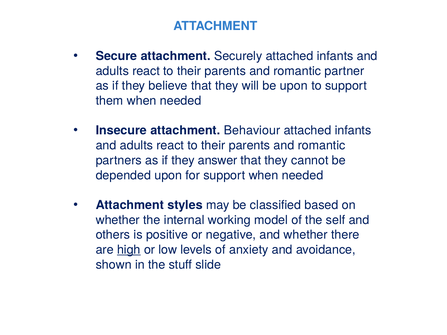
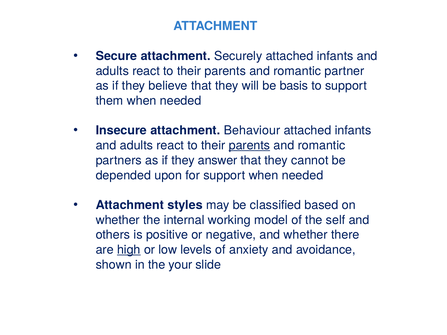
be upon: upon -> basis
parents at (249, 146) underline: none -> present
stuff: stuff -> your
